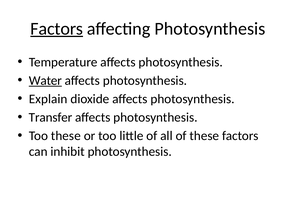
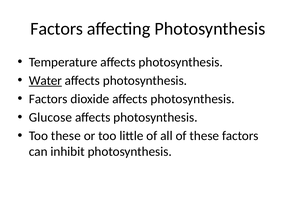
Factors at (57, 29) underline: present -> none
Explain at (48, 99): Explain -> Factors
Transfer: Transfer -> Glucose
